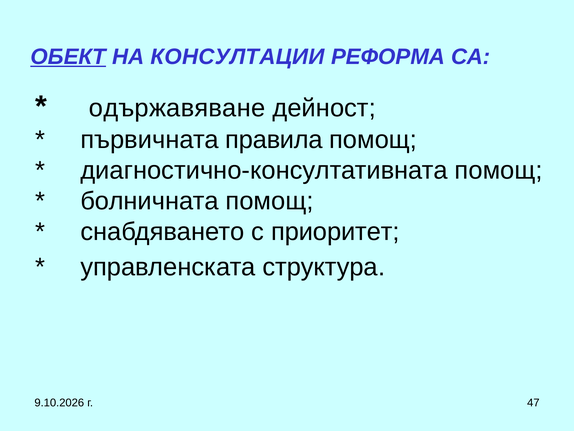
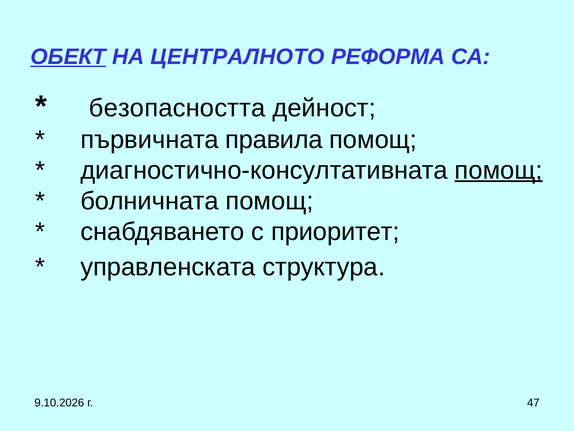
КОНСУЛТАЦИИ: КОНСУЛТАЦИИ -> ЦЕНТРАЛНОТО
одържавяване: одържавяване -> безопасността
помощ at (499, 170) underline: none -> present
